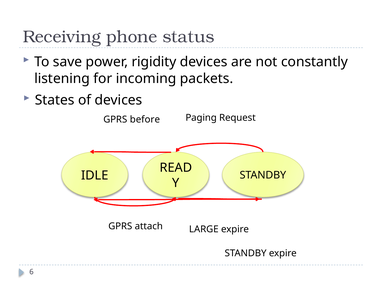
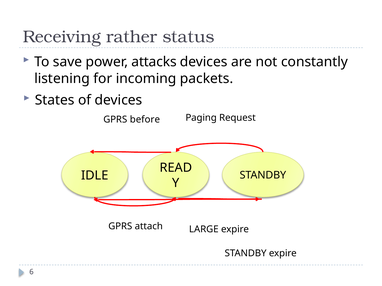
phone: phone -> rather
rigidity: rigidity -> attacks
